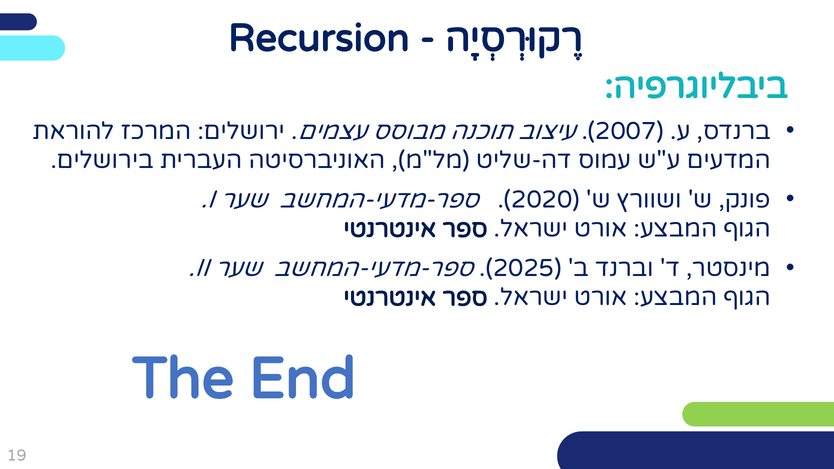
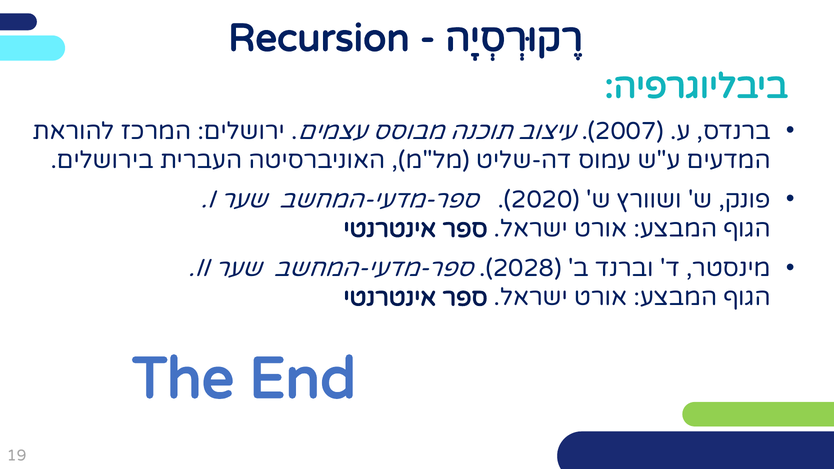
2025: 2025 -> 2028
